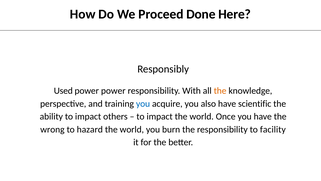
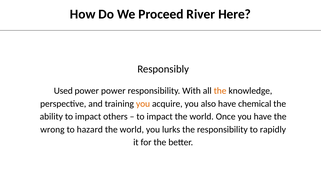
Done: Done -> River
you at (143, 103) colour: blue -> orange
scientific: scientific -> chemical
burn: burn -> lurks
facility: facility -> rapidly
